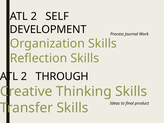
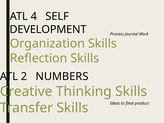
2 at (34, 16): 2 -> 4
THROUGH: THROUGH -> NUMBERS
